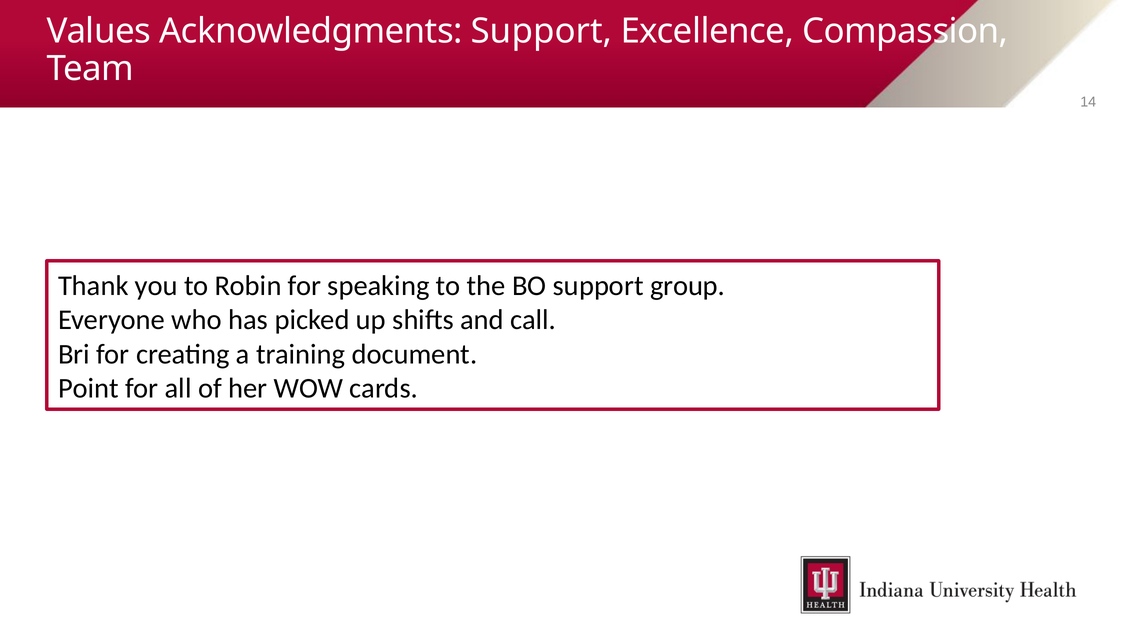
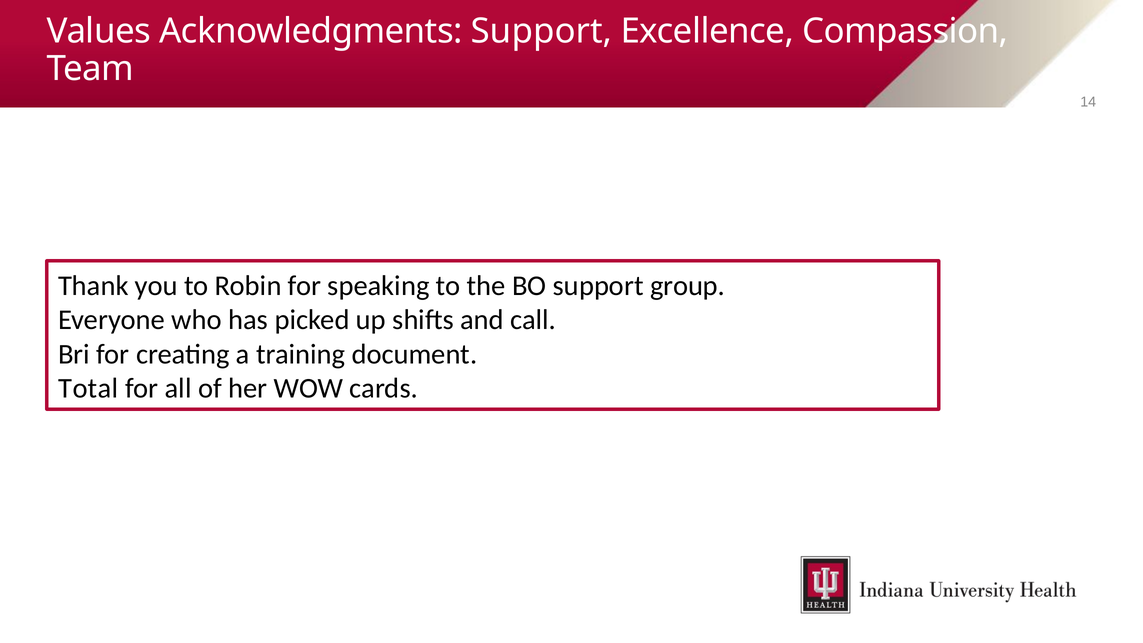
Point: Point -> Total
